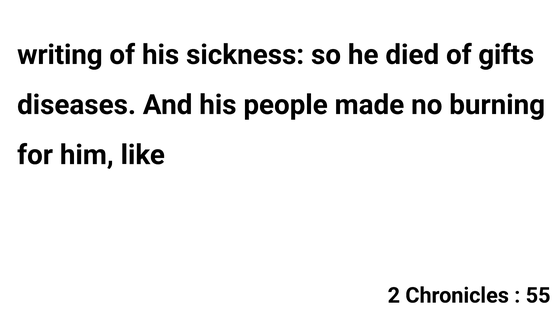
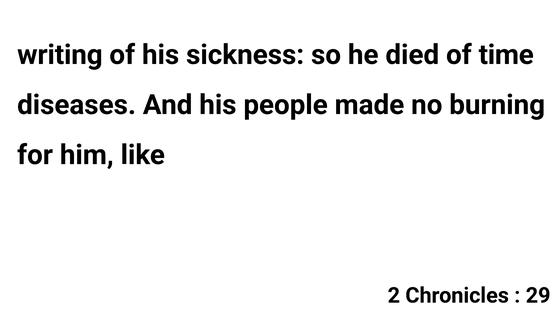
gifts: gifts -> time
55: 55 -> 29
